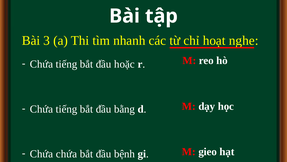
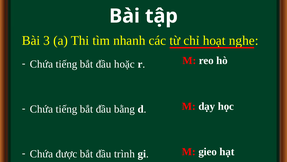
Chứa chứa: chứa -> được
bệnh: bệnh -> trình
